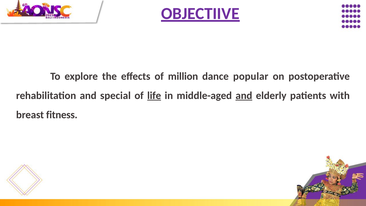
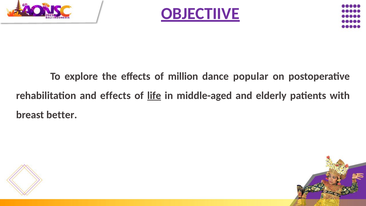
and special: special -> effects
and at (244, 96) underline: present -> none
fitness: fitness -> better
